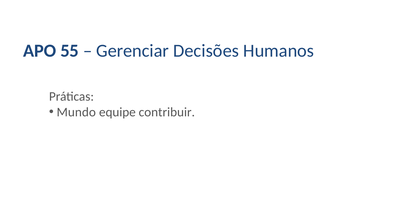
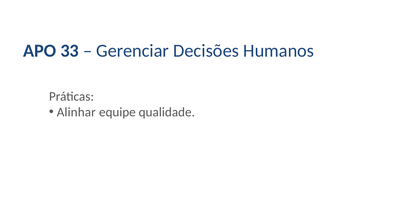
55: 55 -> 33
Mundo: Mundo -> Alinhar
contribuir: contribuir -> qualidade
